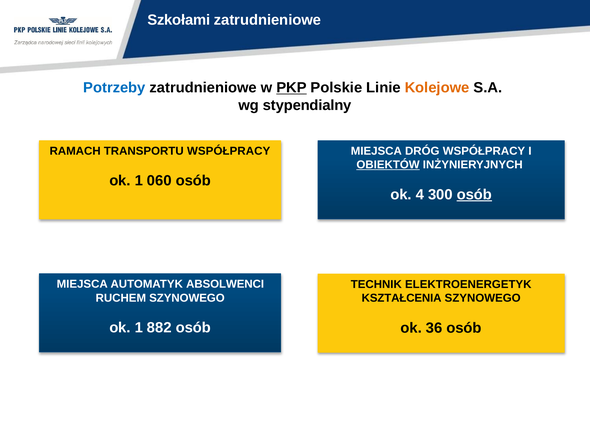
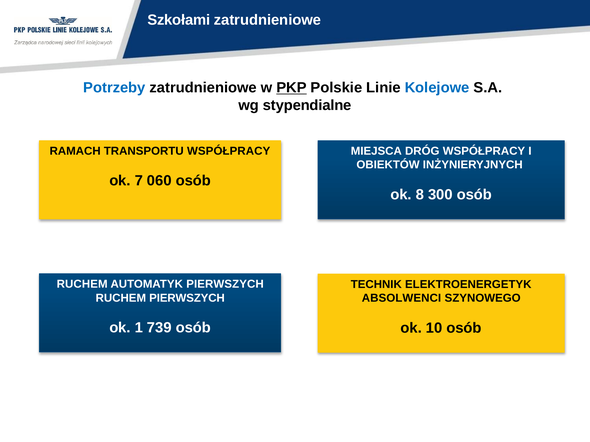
Kolejowe colour: orange -> blue
stypendialny: stypendialny -> stypendialne
OBIEKTÓW underline: present -> none
1 at (139, 181): 1 -> 7
4: 4 -> 8
osób at (474, 195) underline: present -> none
MIEJSCA at (82, 284): MIEJSCA -> RUCHEM
AUTOMATYK ABSOLWENCI: ABSOLWENCI -> PIERWSZYCH
RUCHEM SZYNOWEGO: SZYNOWEGO -> PIERWSZYCH
KSZTAŁCENIA: KSZTAŁCENIA -> ABSOLWENCI
882: 882 -> 739
36: 36 -> 10
